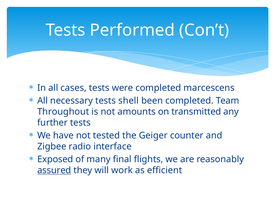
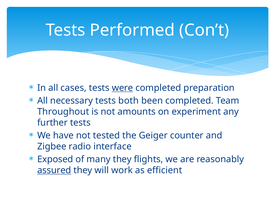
were underline: none -> present
marcescens: marcescens -> preparation
shell: shell -> both
transmitted: transmitted -> experiment
many final: final -> they
